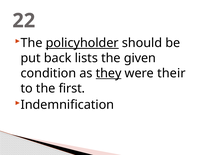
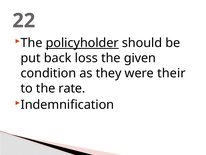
lists: lists -> loss
they underline: present -> none
first: first -> rate
